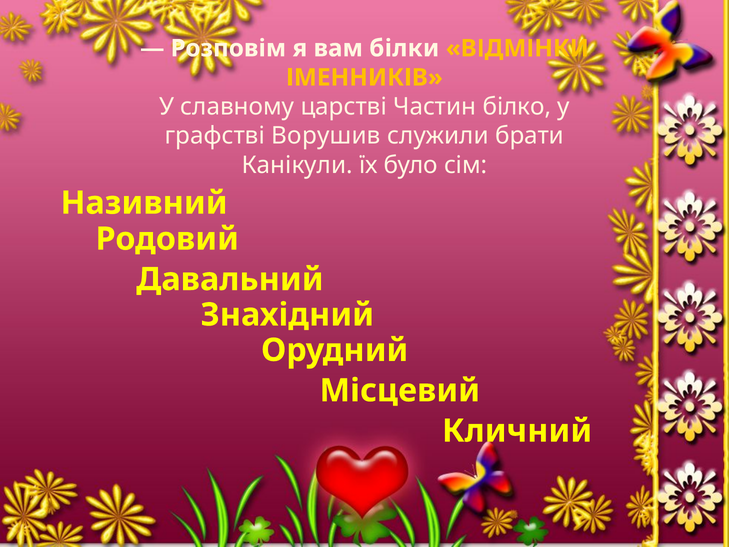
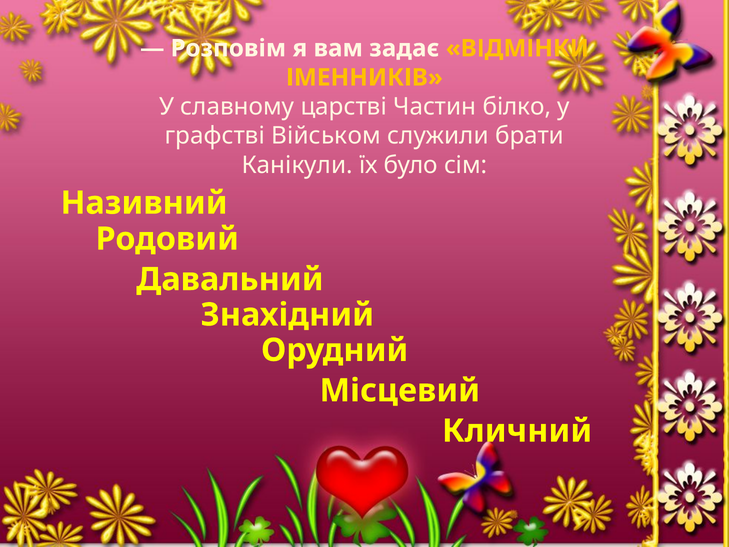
білки: білки -> задає
Ворушив: Ворушив -> Військом
